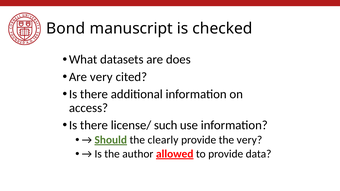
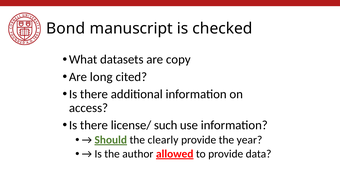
does: does -> copy
Are very: very -> long
the very: very -> year
